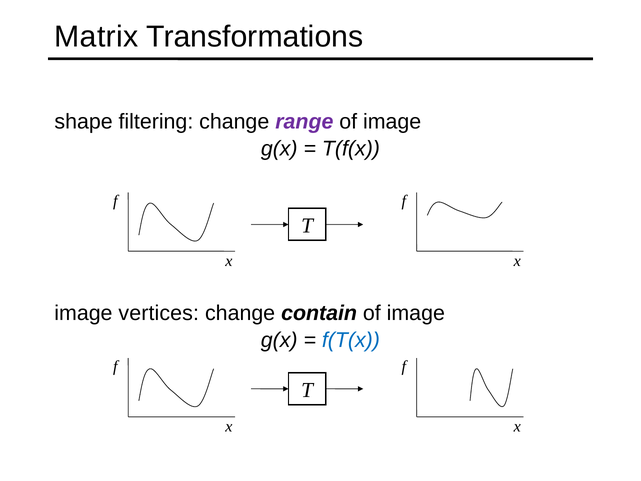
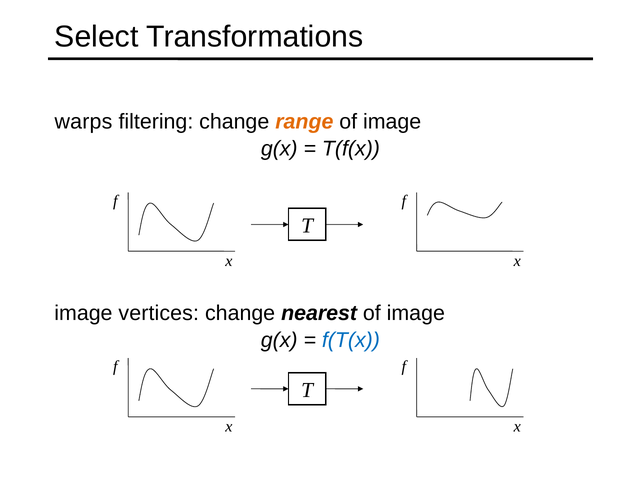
Matrix: Matrix -> Select
shape: shape -> warps
range colour: purple -> orange
contain: contain -> nearest
